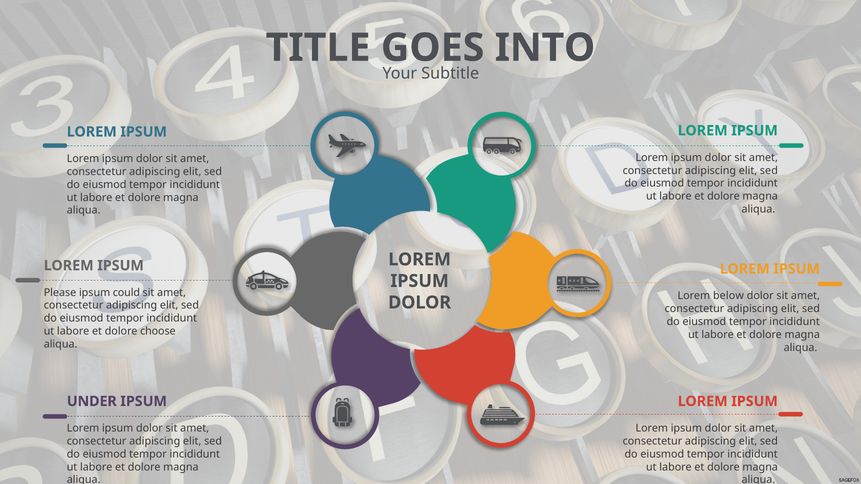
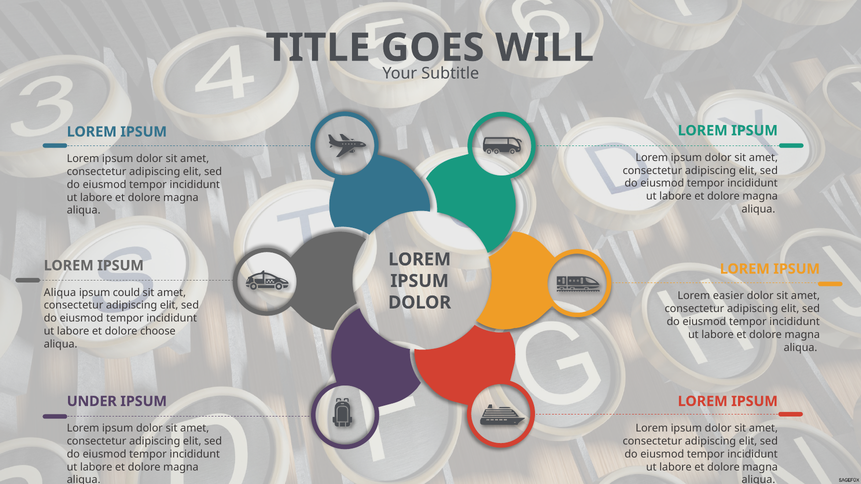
INTO: INTO -> WILL
Please at (60, 293): Please -> Aliqua
below: below -> easier
